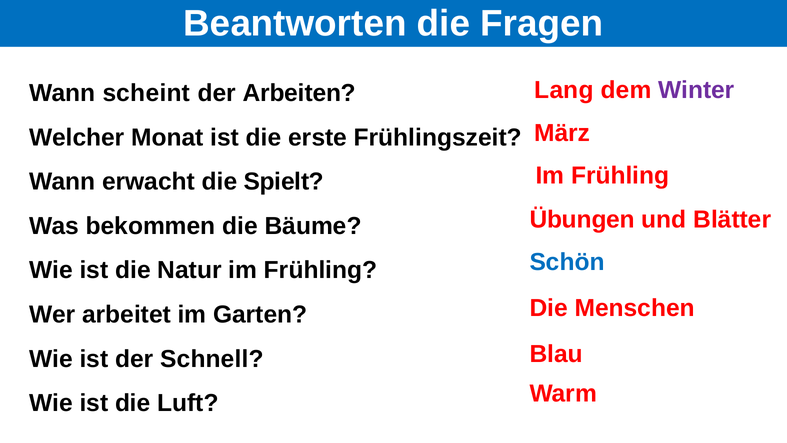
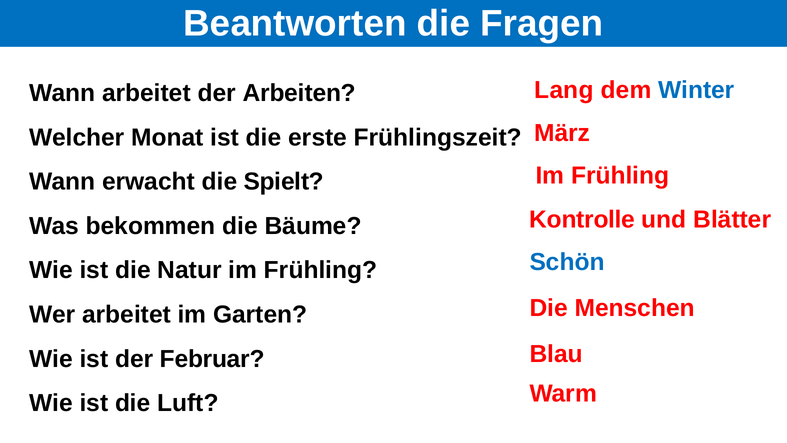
Winter colour: purple -> blue
Wann scheint: scheint -> arbeitet
Übungen: Übungen -> Kontrolle
Schnell: Schnell -> Februar
